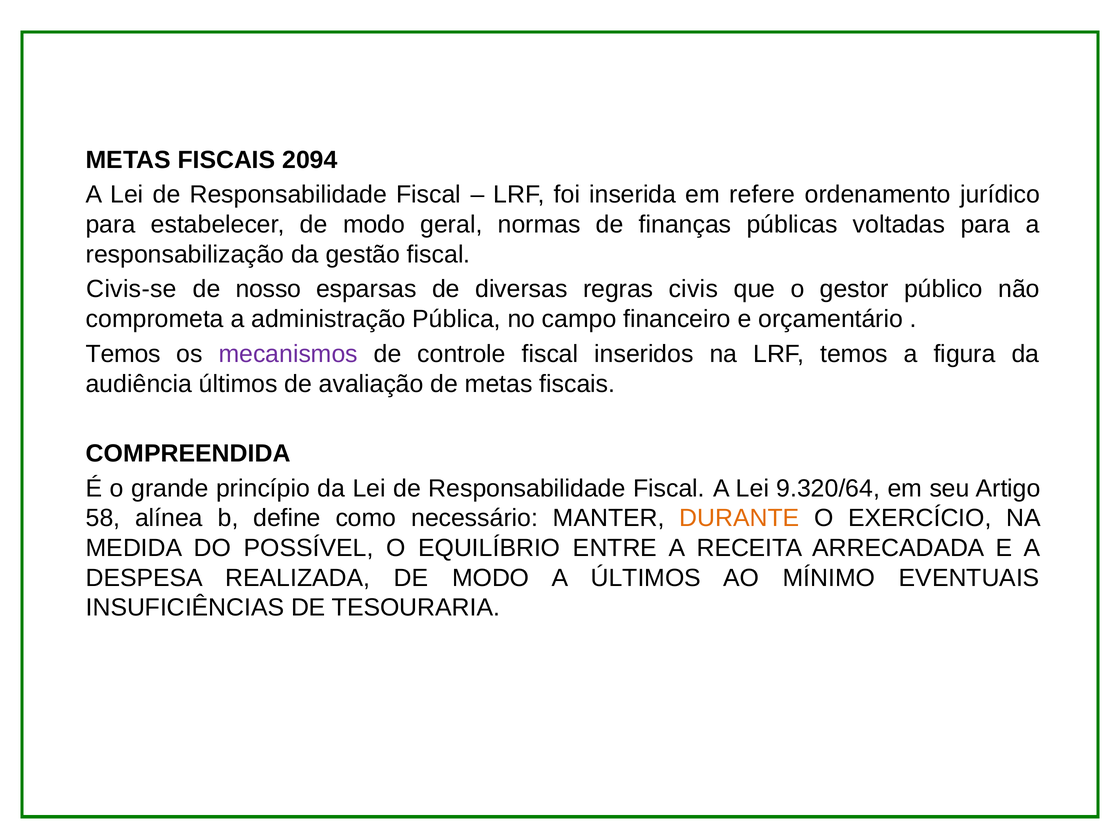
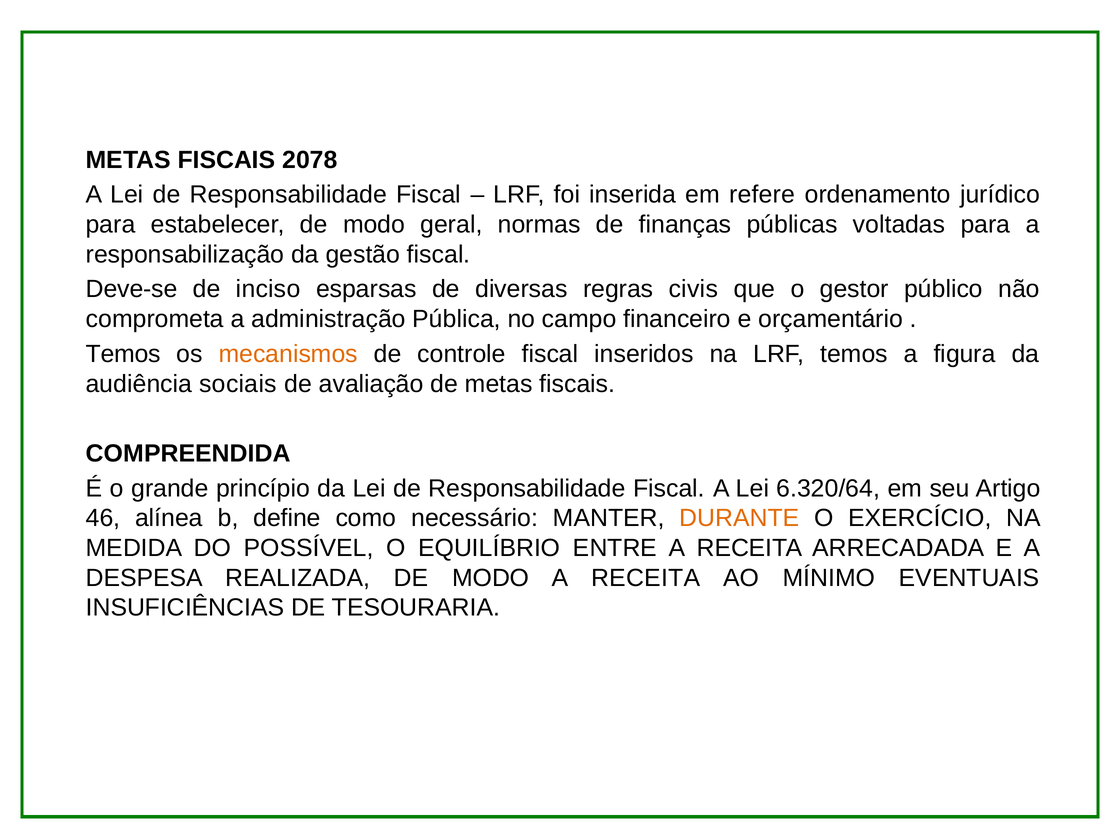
2094: 2094 -> 2078
Civis-se: Civis-se -> Deve-se
nosso: nosso -> inciso
mecanismos colour: purple -> orange
audiência últimos: últimos -> sociais
9.320/64: 9.320/64 -> 6.320/64
58: 58 -> 46
MODO A ÚLTIMOS: ÚLTIMOS -> RECEITA
